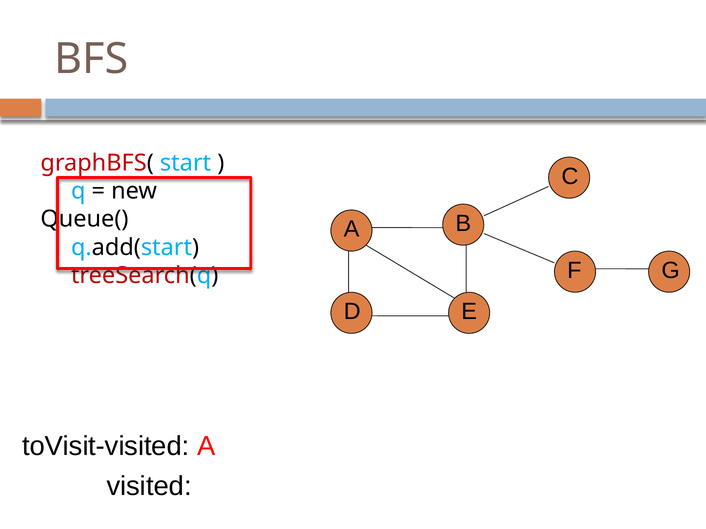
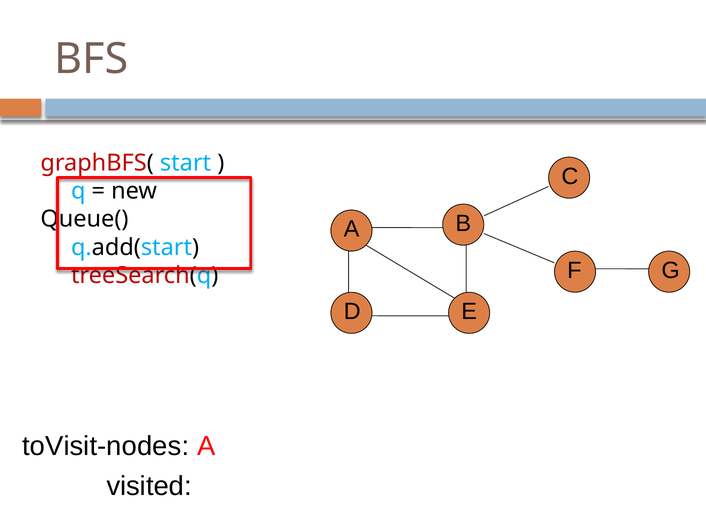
toVisit-visited: toVisit-visited -> toVisit-nodes
